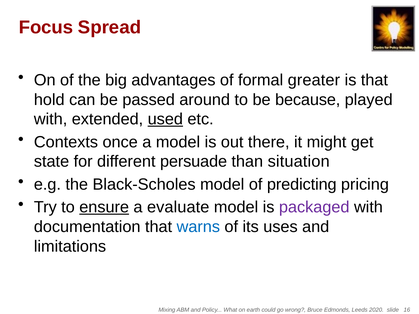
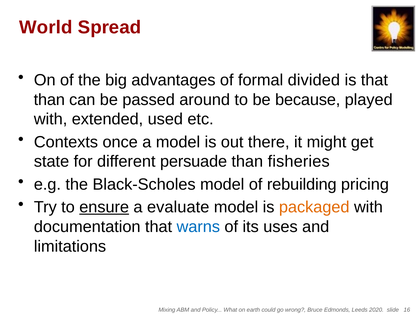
Focus: Focus -> World
greater: greater -> divided
hold at (49, 100): hold -> than
used underline: present -> none
situation: situation -> fisheries
predicting: predicting -> rebuilding
packaged colour: purple -> orange
